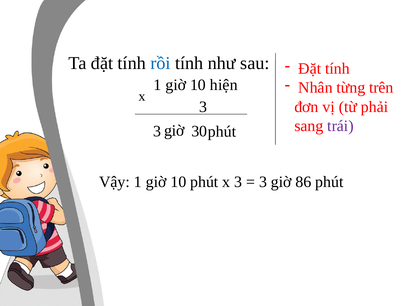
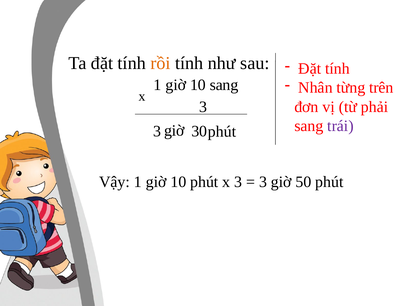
rồi colour: blue -> orange
10 hiện: hiện -> sang
86: 86 -> 50
